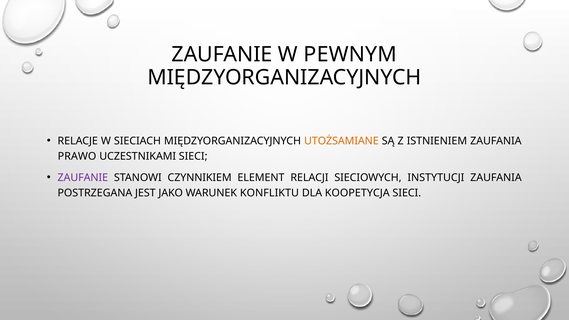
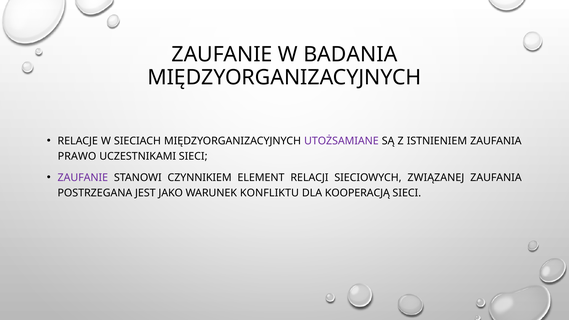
PEWNYM: PEWNYM -> BADANIA
UTOŻSAMIANE colour: orange -> purple
INSTYTUCJI: INSTYTUCJI -> ZWIĄZANEJ
KOOPETYCJA: KOOPETYCJA -> KOOPERACJĄ
